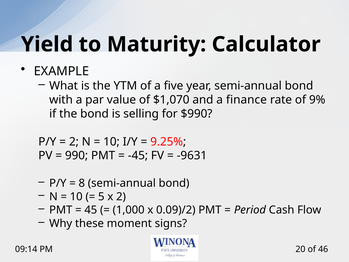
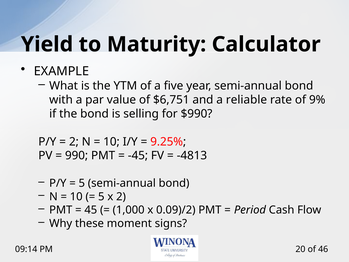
$1,070: $1,070 -> $6,751
finance: finance -> reliable
-9631: -9631 -> -4813
8 at (82, 183): 8 -> 5
